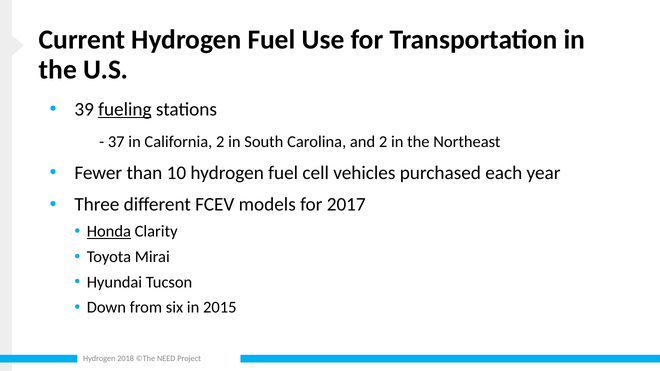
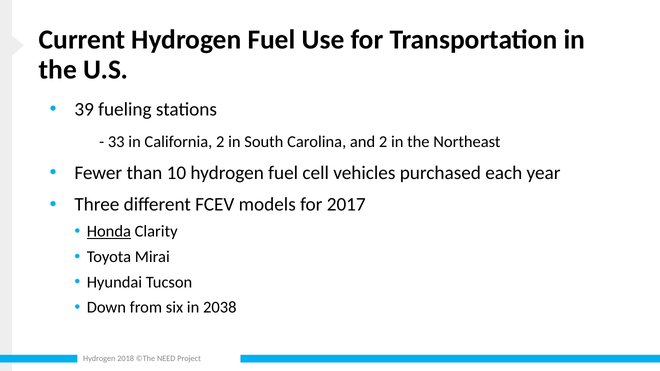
fueling underline: present -> none
37: 37 -> 33
2015: 2015 -> 2038
